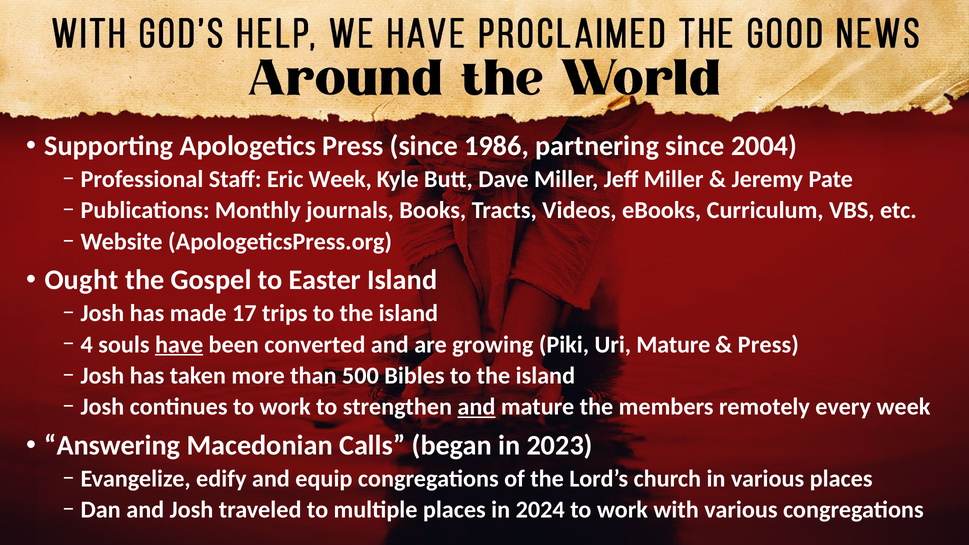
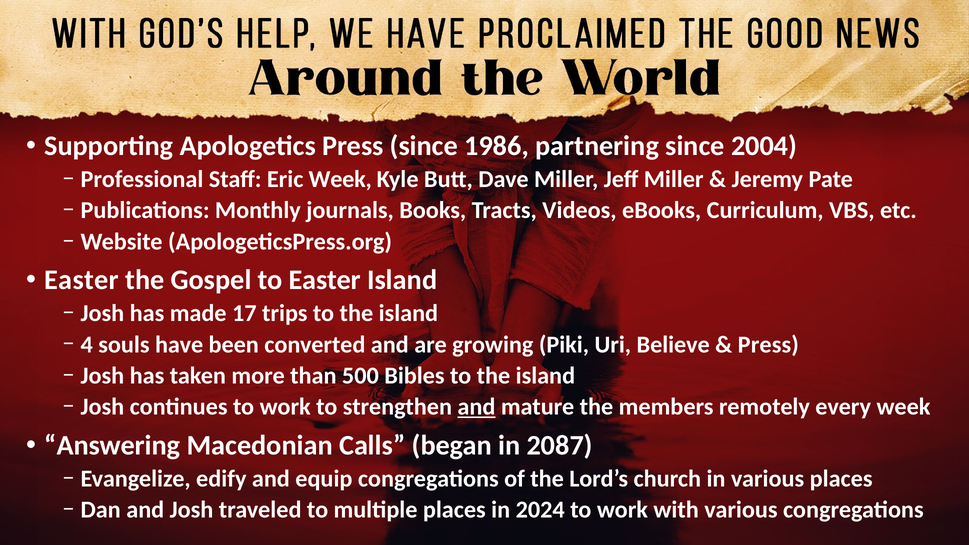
Ought at (81, 280): Ought -> Easter
have underline: present -> none
Uri Mature: Mature -> Believe
2023: 2023 -> 2087
